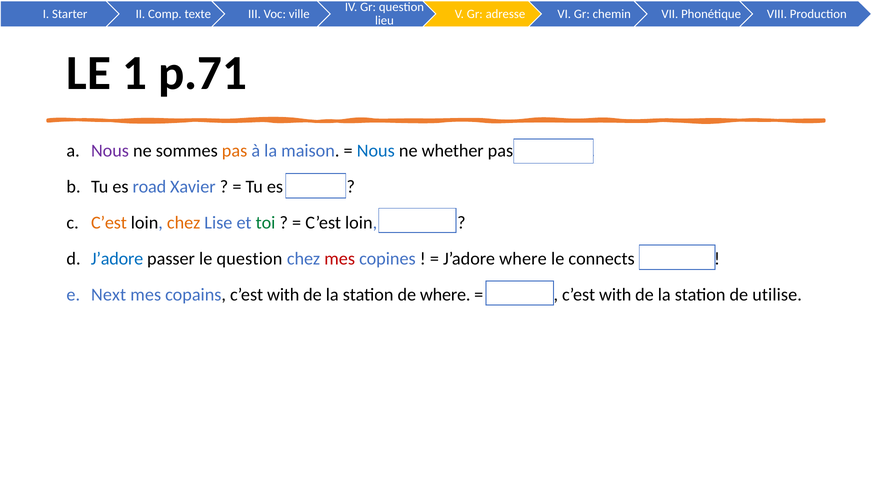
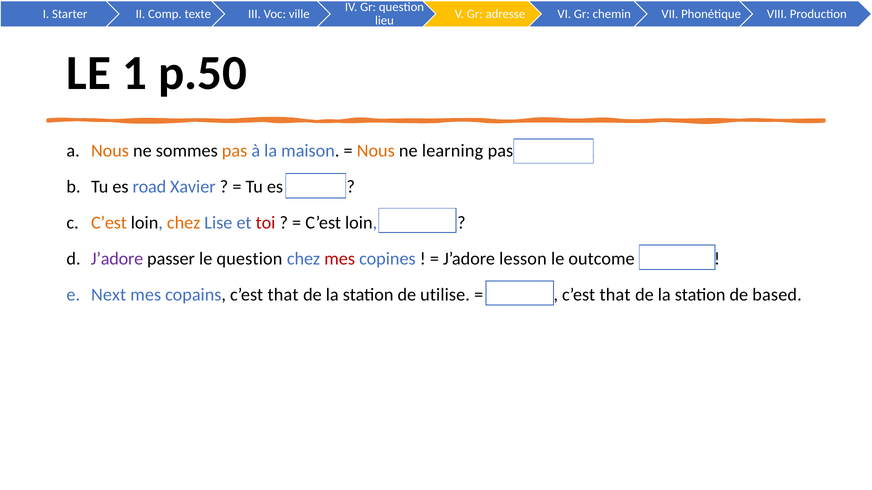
p.71: p.71 -> p.50
Nous at (110, 151) colour: purple -> orange
Nous at (376, 151) colour: blue -> orange
whether: whether -> learning
toi colour: green -> red
J’adore at (117, 259) colour: blue -> purple
J’adore where: where -> lesson
connects: connects -> outcome
copains c’est with: with -> that
de where: where -> utilise
with at (615, 295): with -> that
utilise: utilise -> based
